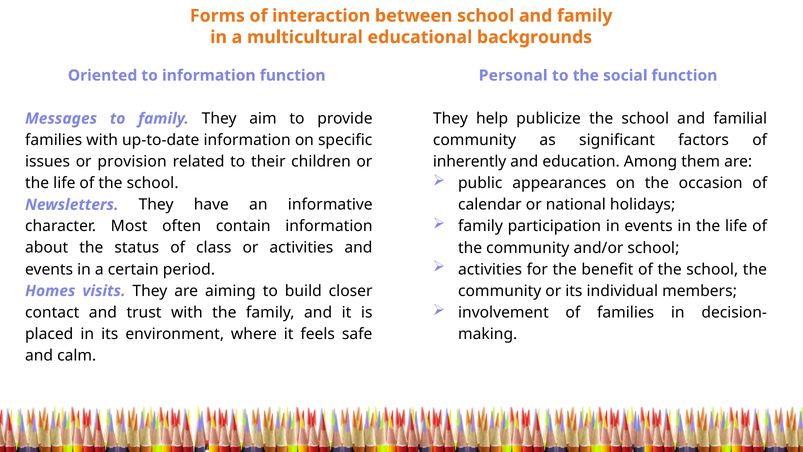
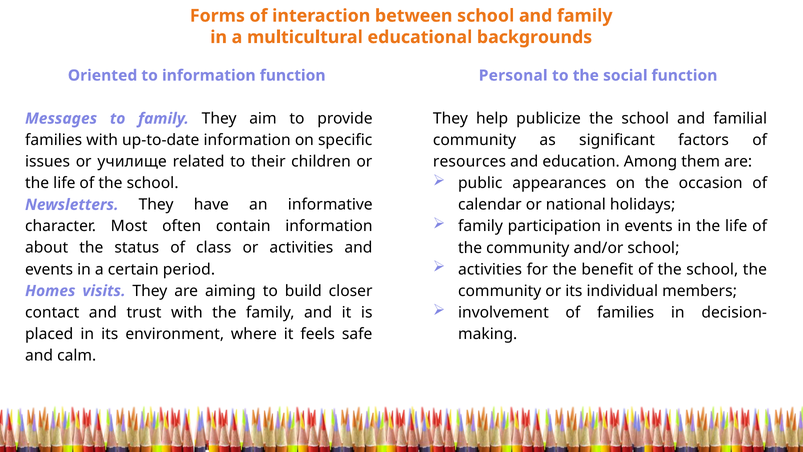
provision: provision -> училище
inherently: inherently -> resources
